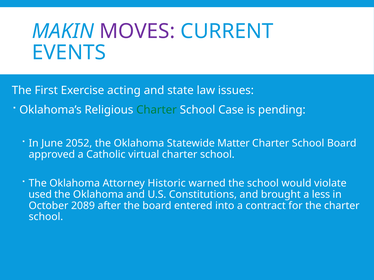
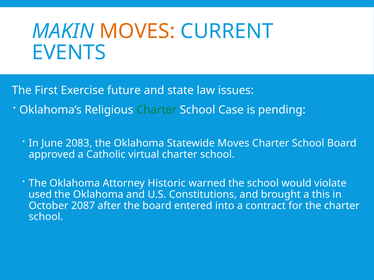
MOVES at (137, 31) colour: purple -> orange
acting: acting -> future
2052: 2052 -> 2083
Statewide Matter: Matter -> Moves
less: less -> this
2089: 2089 -> 2087
